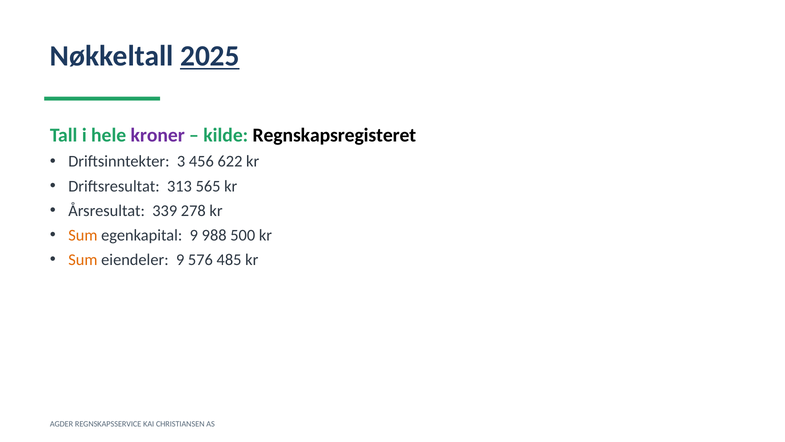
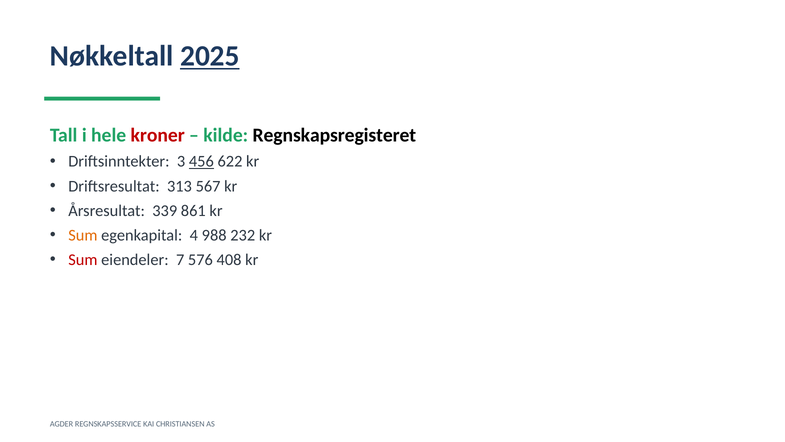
kroner colour: purple -> red
456 underline: none -> present
565: 565 -> 567
278: 278 -> 861
egenkapital 9: 9 -> 4
500: 500 -> 232
Sum at (83, 260) colour: orange -> red
eiendeler 9: 9 -> 7
485: 485 -> 408
